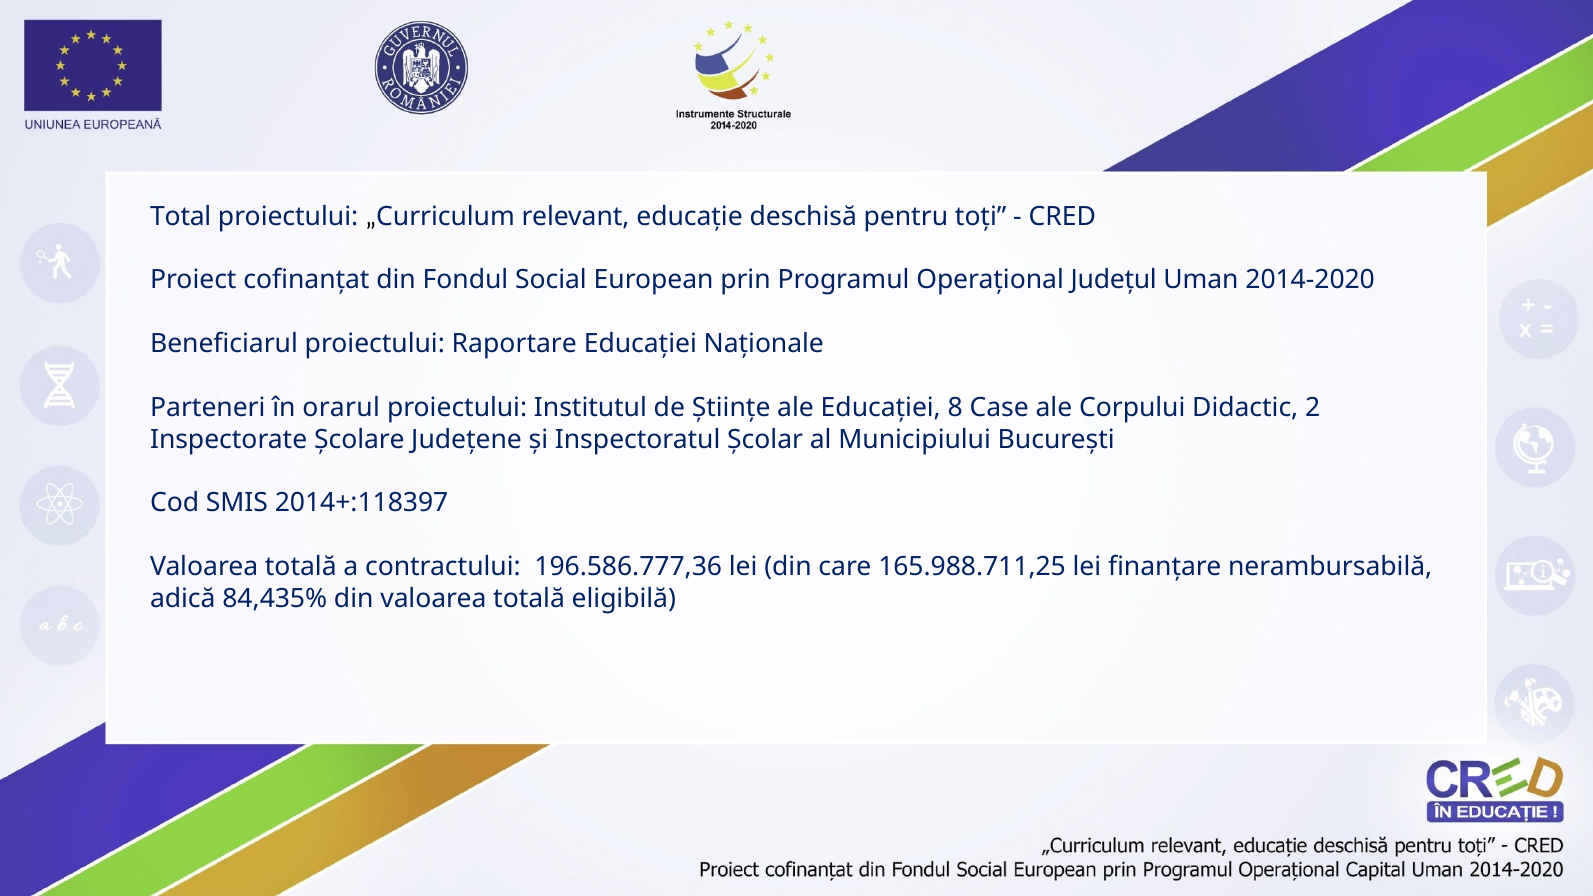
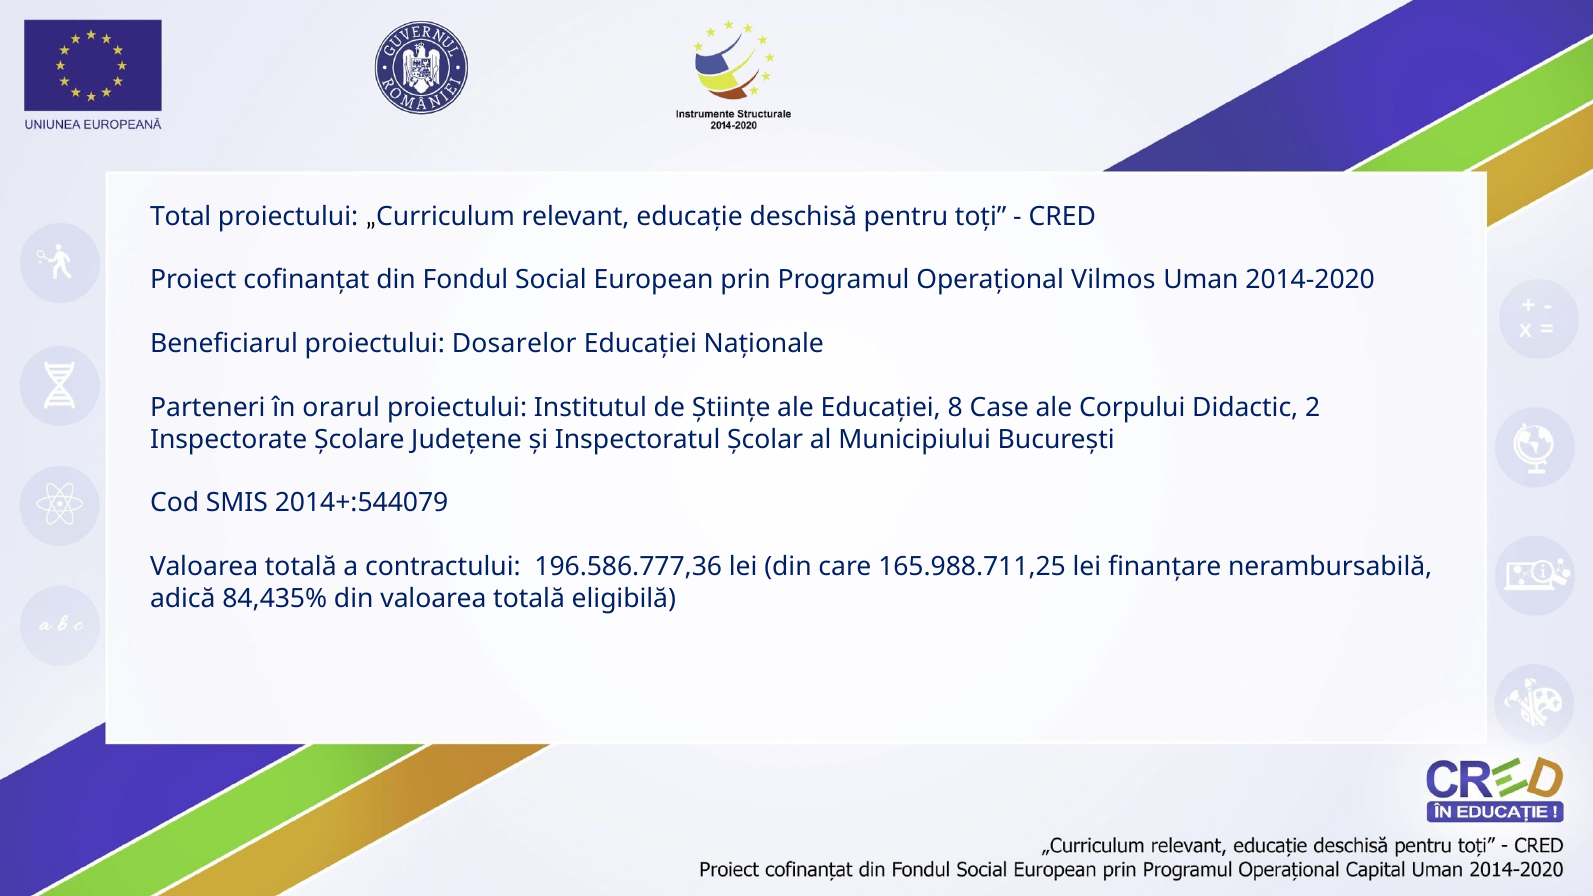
Județul: Județul -> Vilmos
Raportare: Raportare -> Dosarelor
2014+:118397: 2014+:118397 -> 2014+:544079
